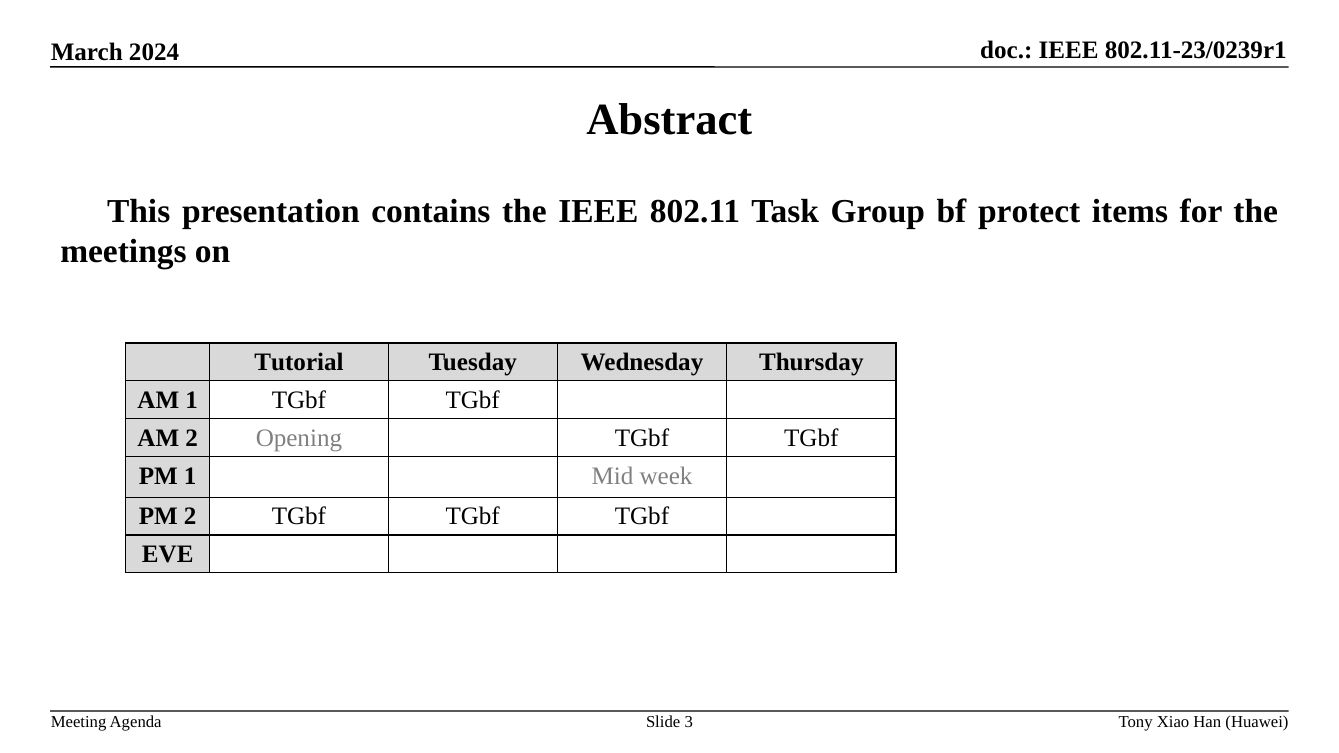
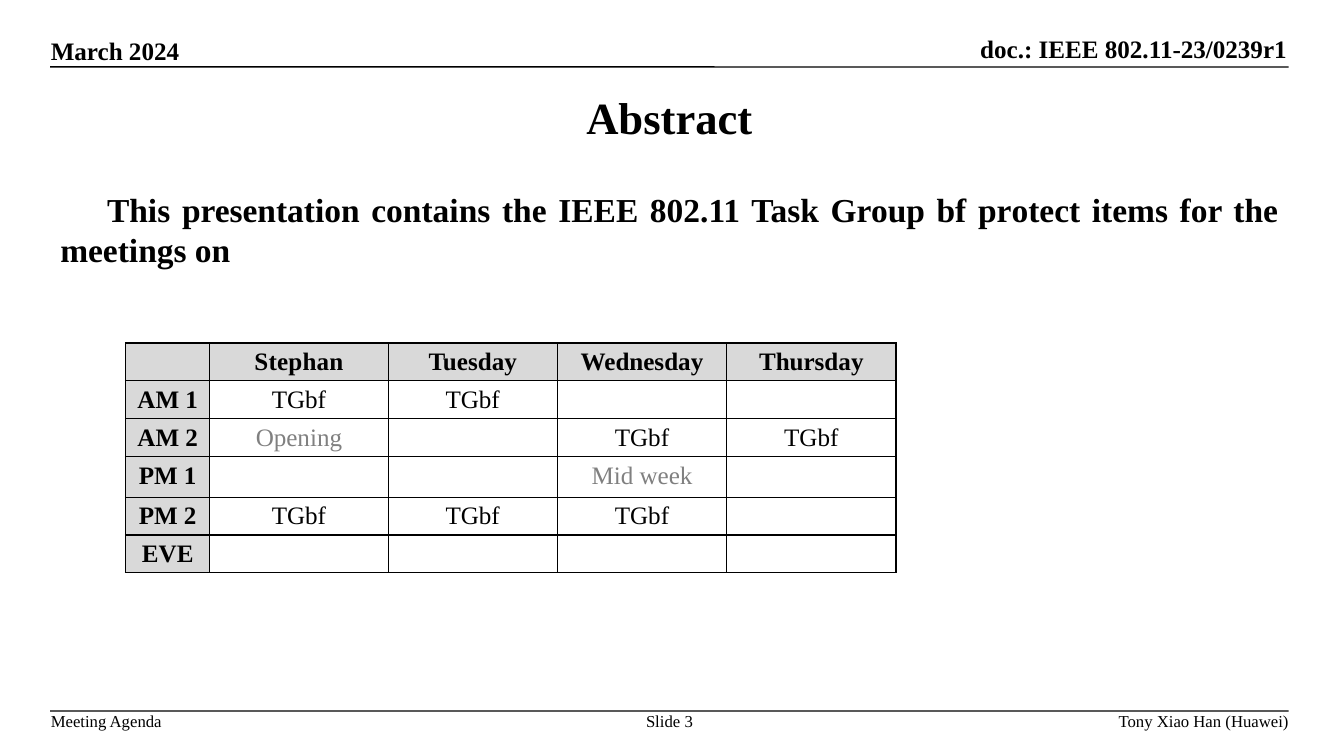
Tutorial: Tutorial -> Stephan
